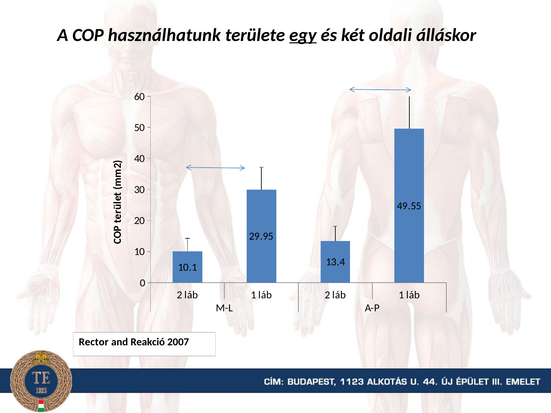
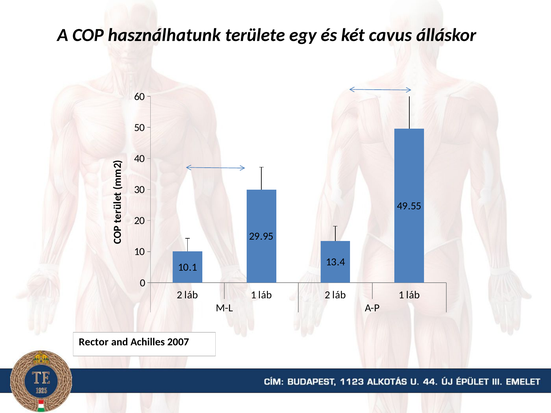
egy underline: present -> none
oldali: oldali -> cavus
Reakció: Reakció -> Achilles
